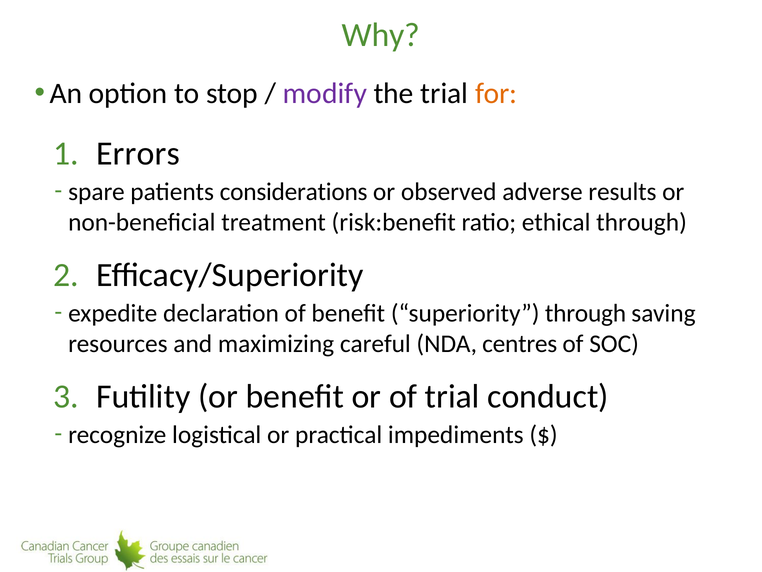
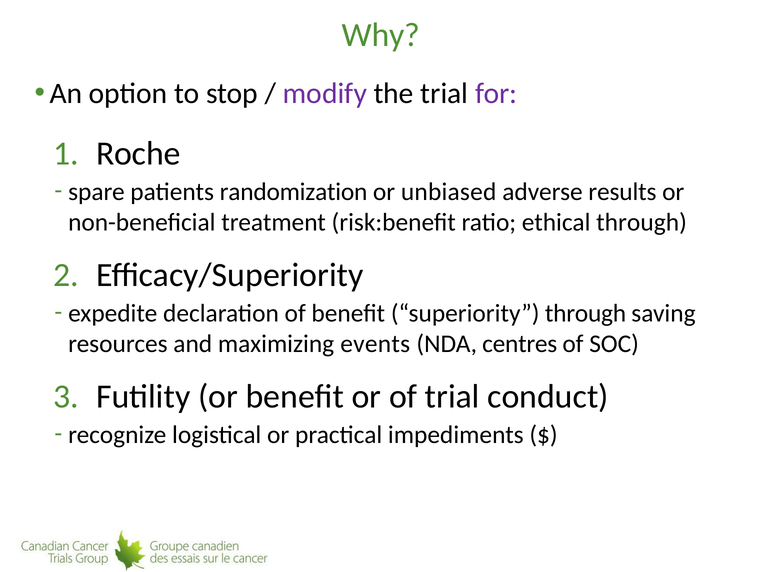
for colour: orange -> purple
Errors: Errors -> Roche
considerations: considerations -> randomization
observed: observed -> unbiased
careful: careful -> events
